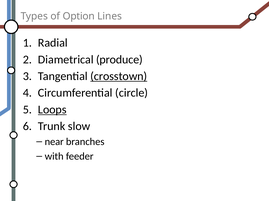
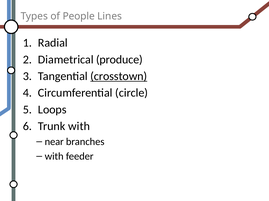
Option: Option -> People
Loops underline: present -> none
Trunk slow: slow -> with
